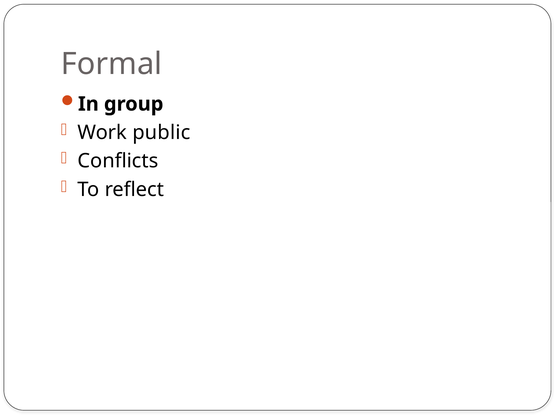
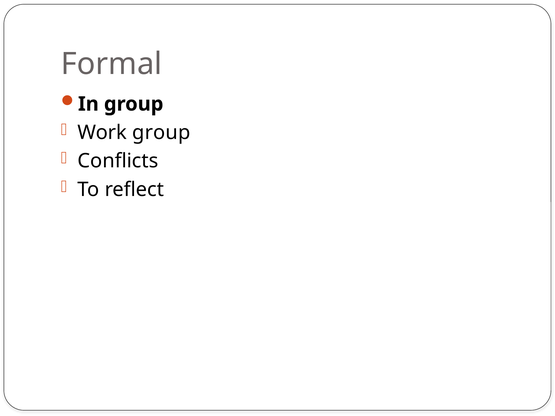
Work public: public -> group
